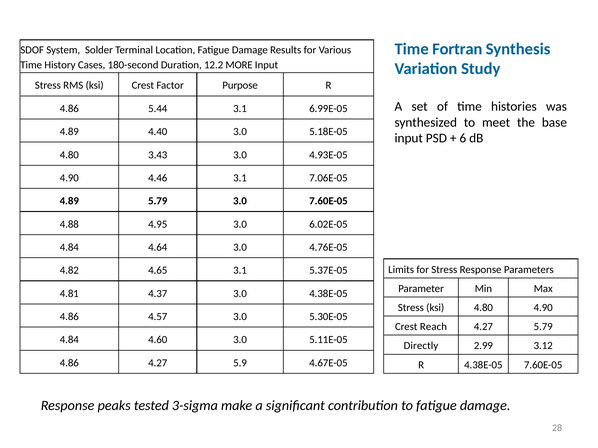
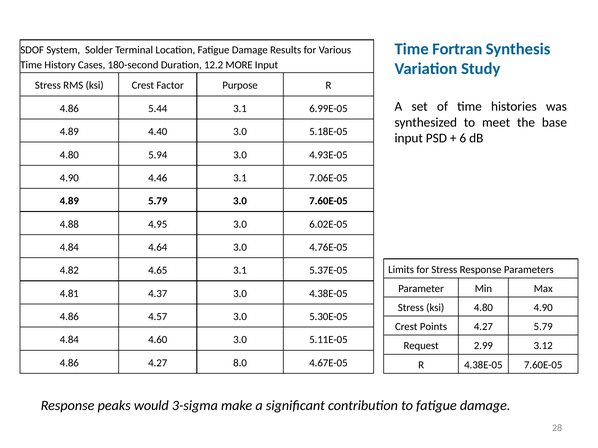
3.43: 3.43 -> 5.94
Reach: Reach -> Points
Directly: Directly -> Request
5.9: 5.9 -> 8.0
tested: tested -> would
